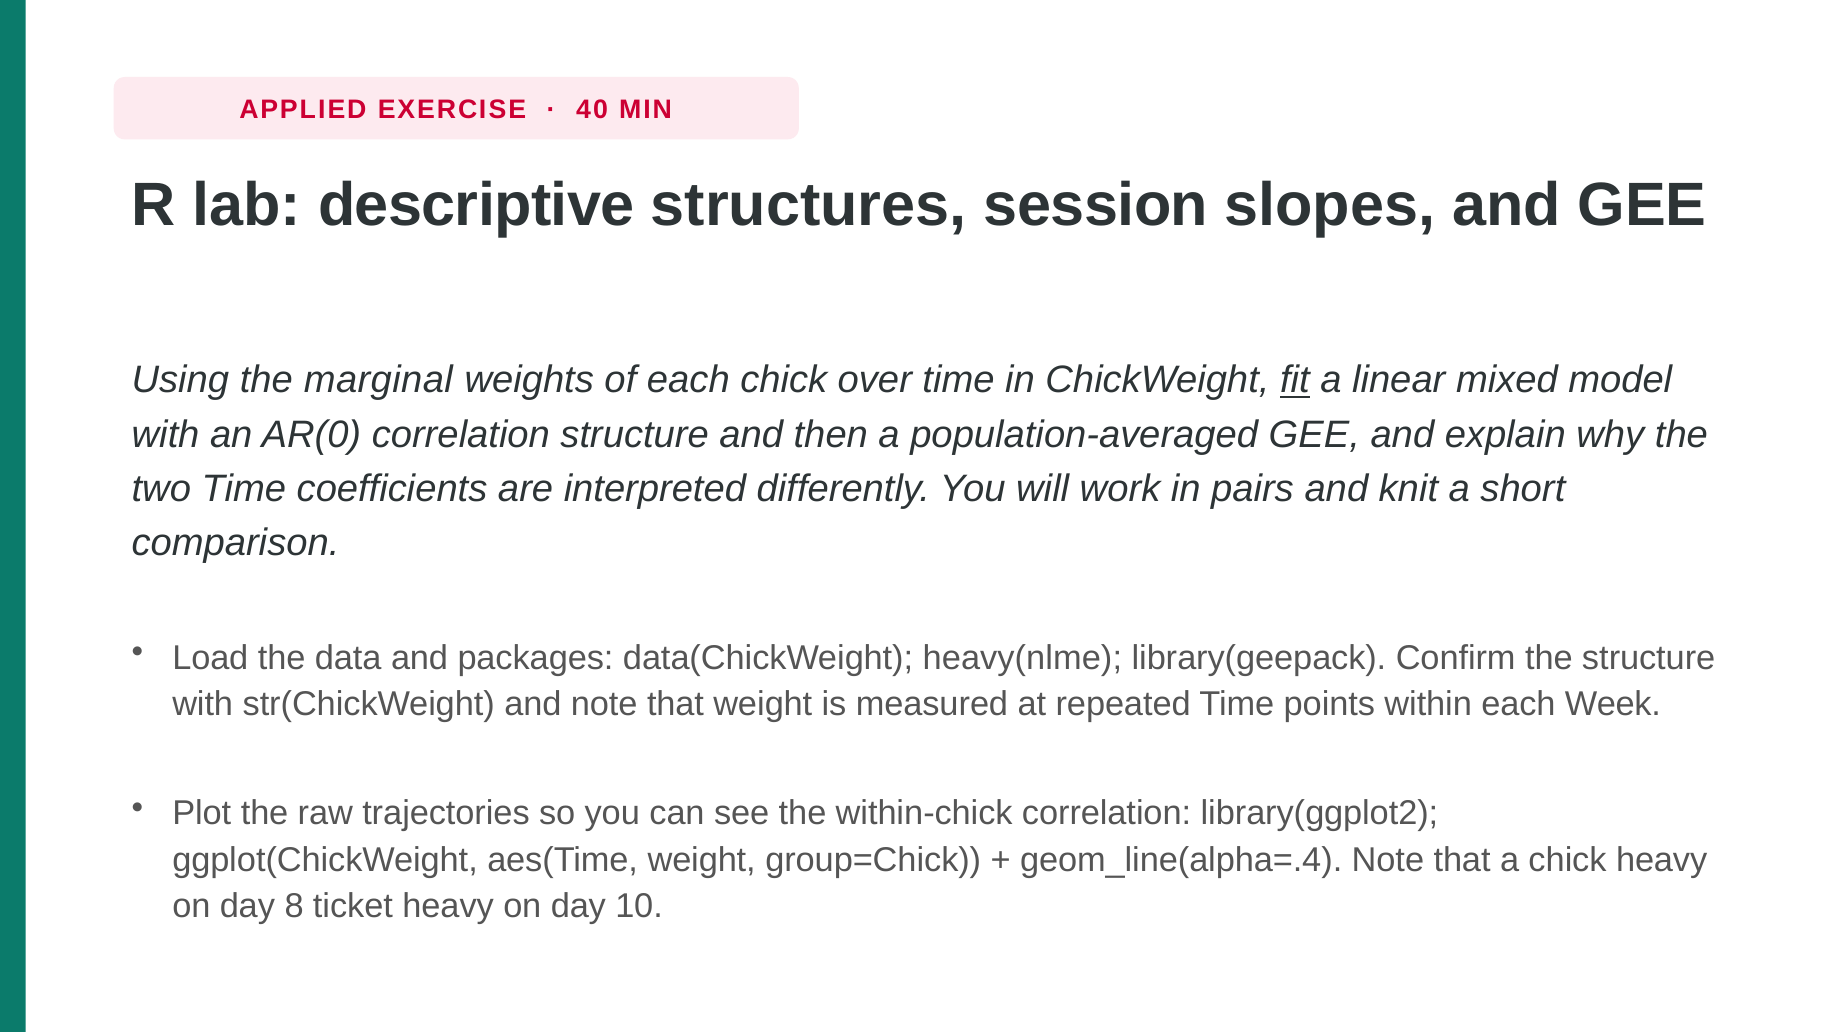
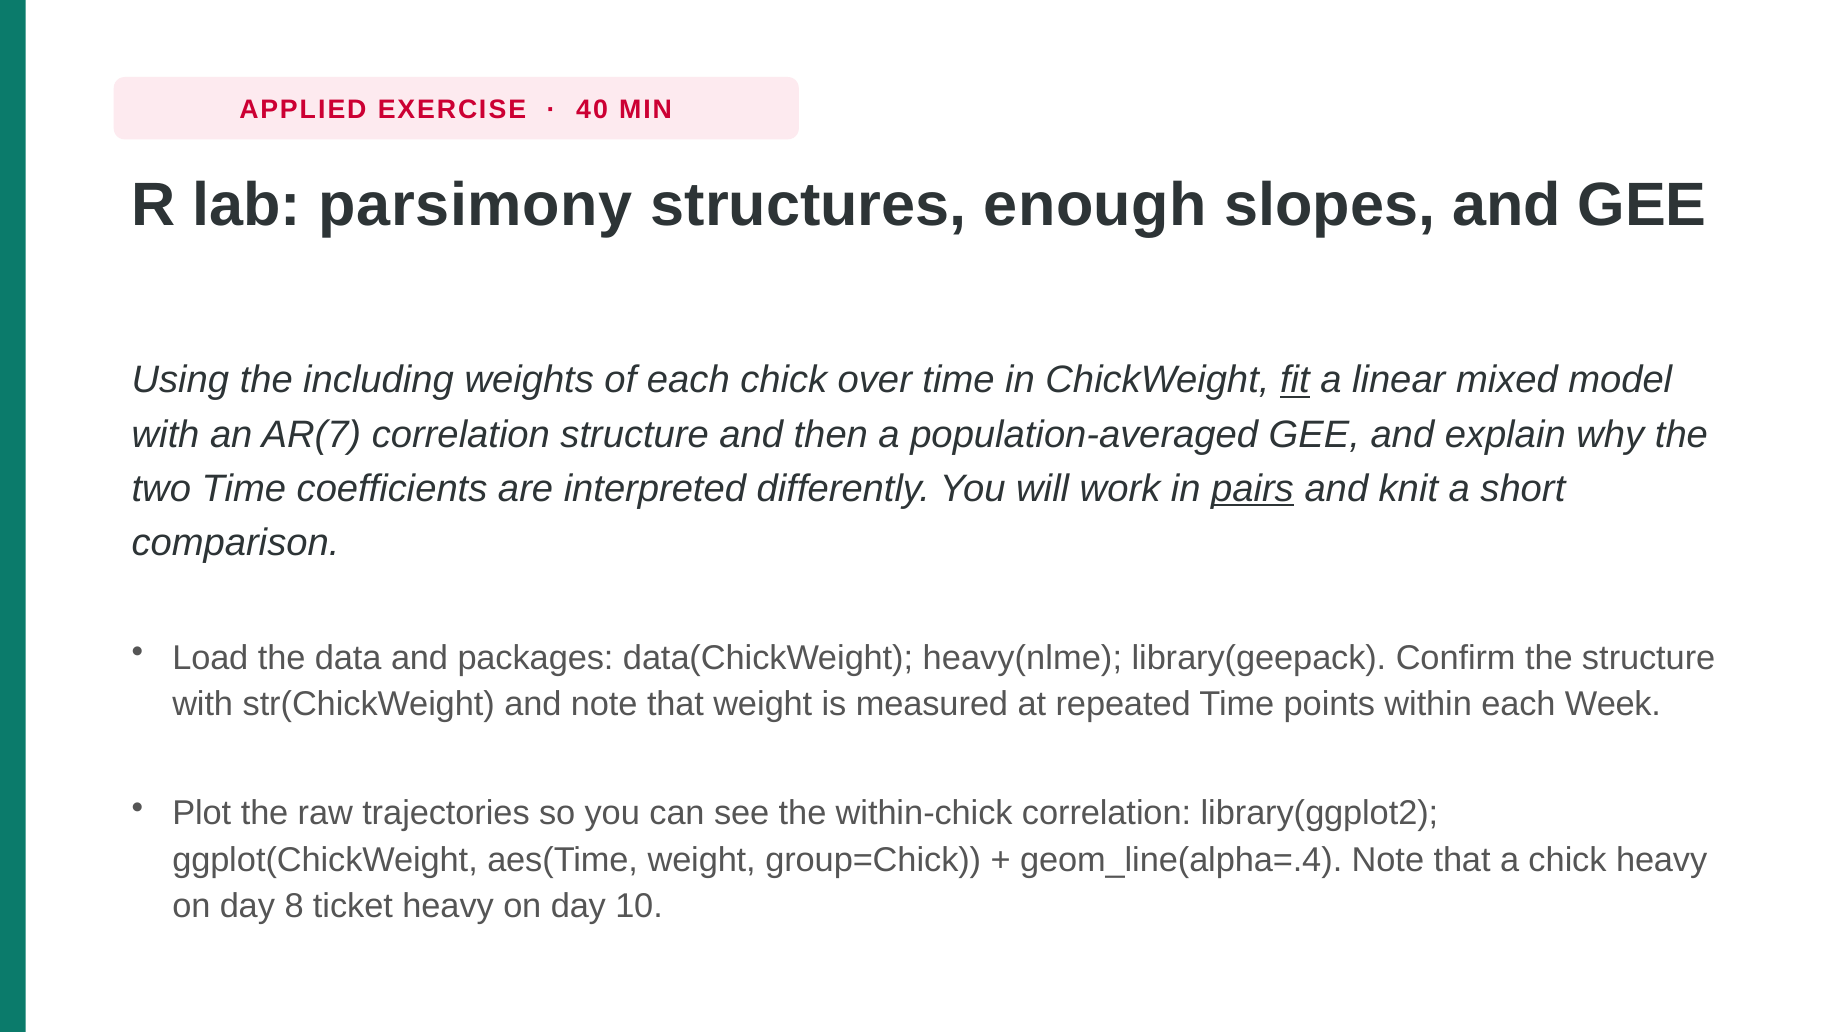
descriptive: descriptive -> parsimony
session: session -> enough
marginal: marginal -> including
AR(0: AR(0 -> AR(7
pairs underline: none -> present
